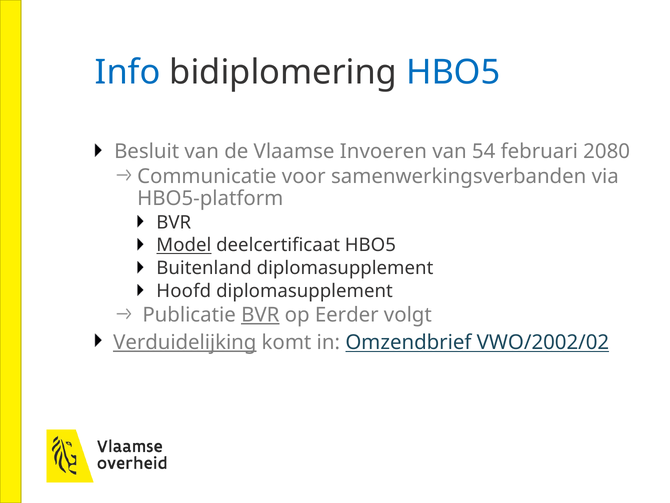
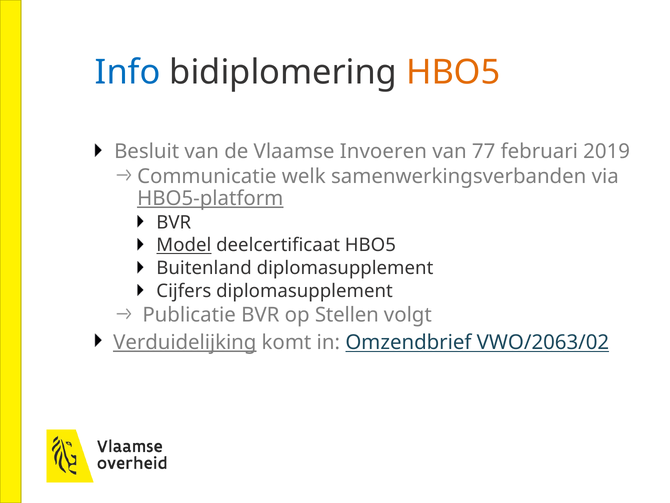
HBO5 at (453, 73) colour: blue -> orange
54: 54 -> 77
2080: 2080 -> 2019
voor: voor -> welk
HBO5-platform underline: none -> present
Hoofd: Hoofd -> Cijfers
BVR at (260, 315) underline: present -> none
Eerder: Eerder -> Stellen
VWO/2002/02: VWO/2002/02 -> VWO/2063/02
